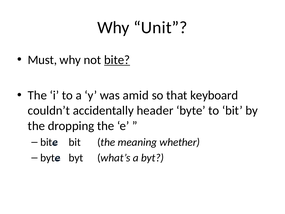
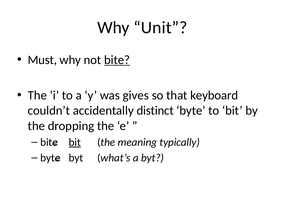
amid: amid -> gives
header: header -> distinct
bit at (75, 142) underline: none -> present
whether: whether -> typically
